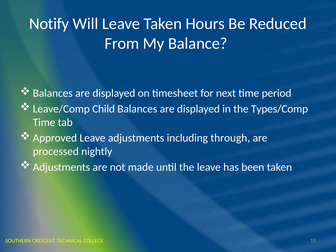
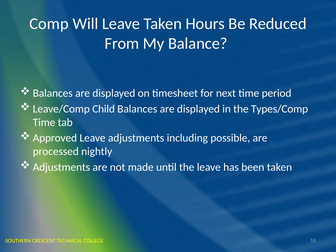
Notify: Notify -> Comp
through: through -> possible
